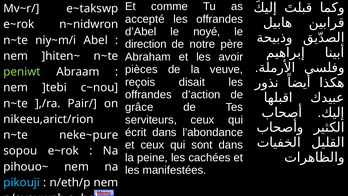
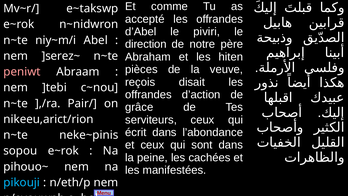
noyé: noyé -> piviri
avoir: avoir -> hiten
]hiten~: ]hiten~ -> ]serez~
peniwt colour: light green -> pink
neke~pure: neke~pure -> neke~pinis
